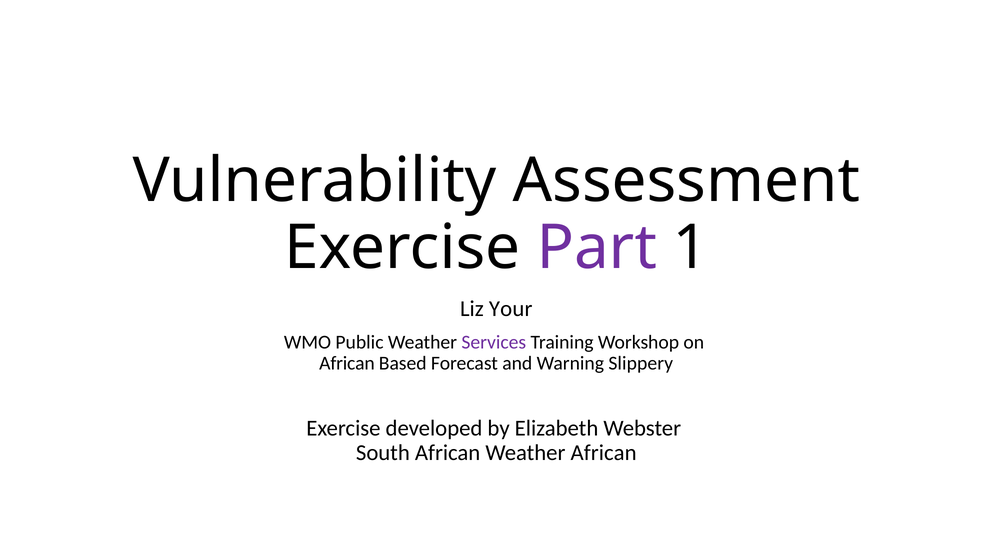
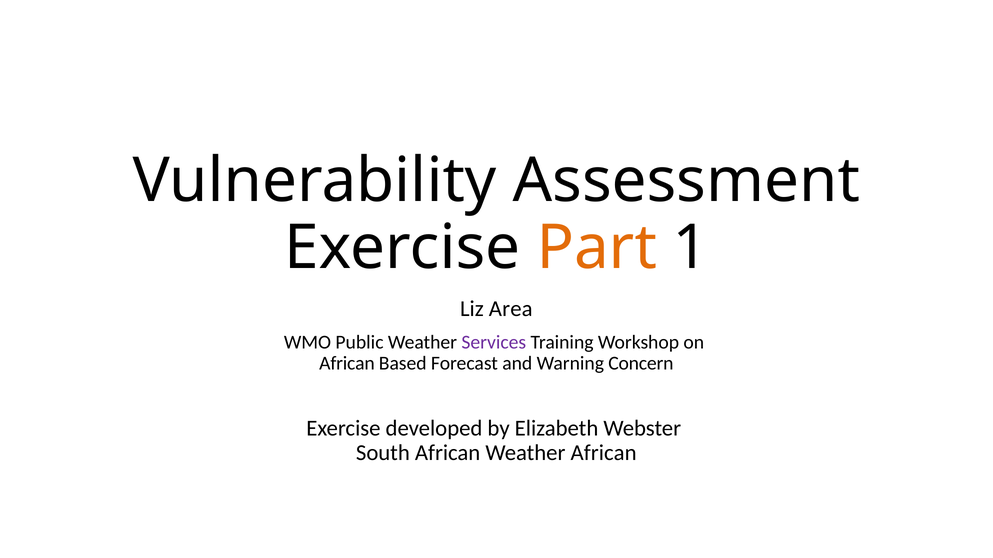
Part colour: purple -> orange
Your: Your -> Area
Slippery: Slippery -> Concern
